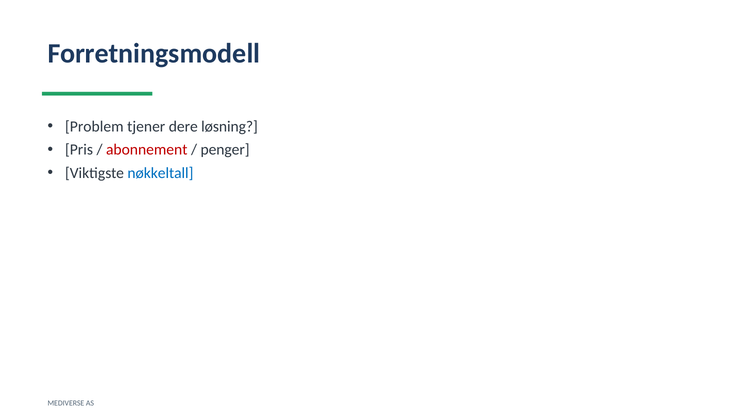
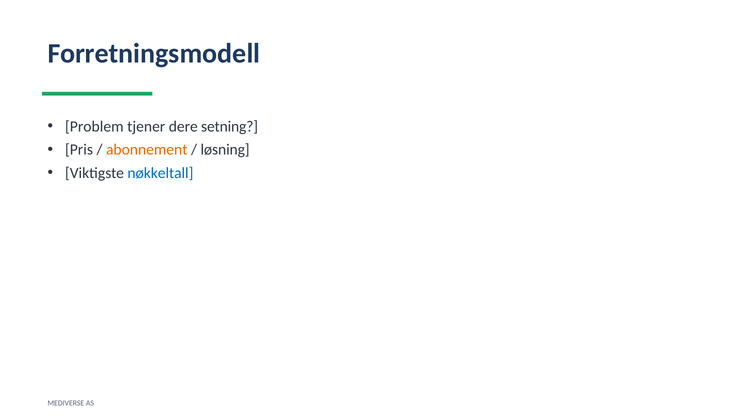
løsning: løsning -> setning
abonnement colour: red -> orange
penger: penger -> løsning
